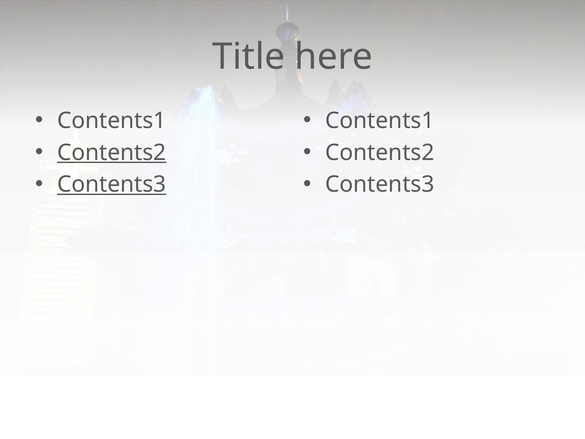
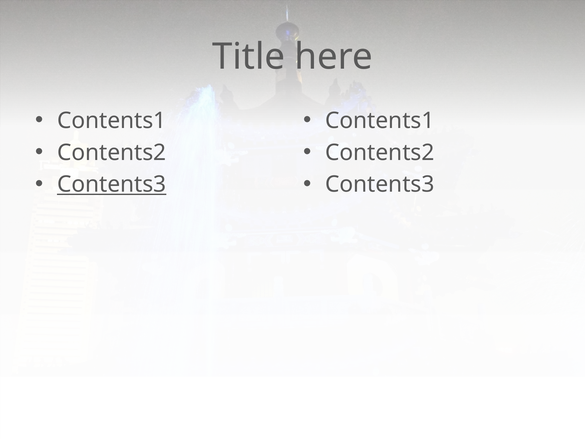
Contents2 at (112, 152) underline: present -> none
